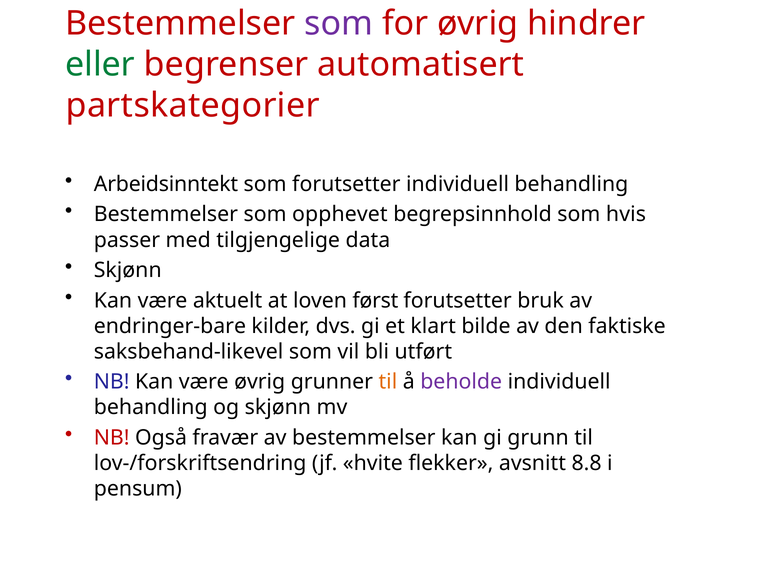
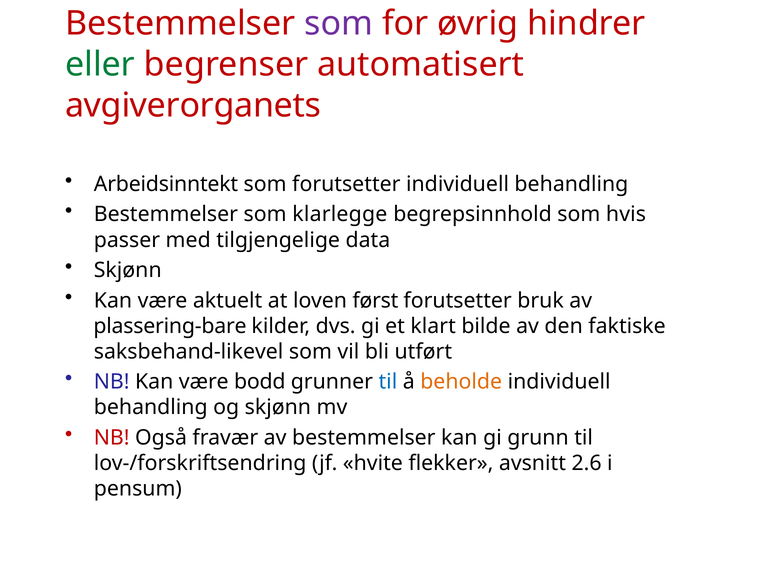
partskategorier: partskategorier -> avgiverorganets
opphevet: opphevet -> klarlegge
endringer-bare: endringer-bare -> plassering-bare
være øvrig: øvrig -> bodd
til at (388, 382) colour: orange -> blue
beholde colour: purple -> orange
8.8: 8.8 -> 2.6
